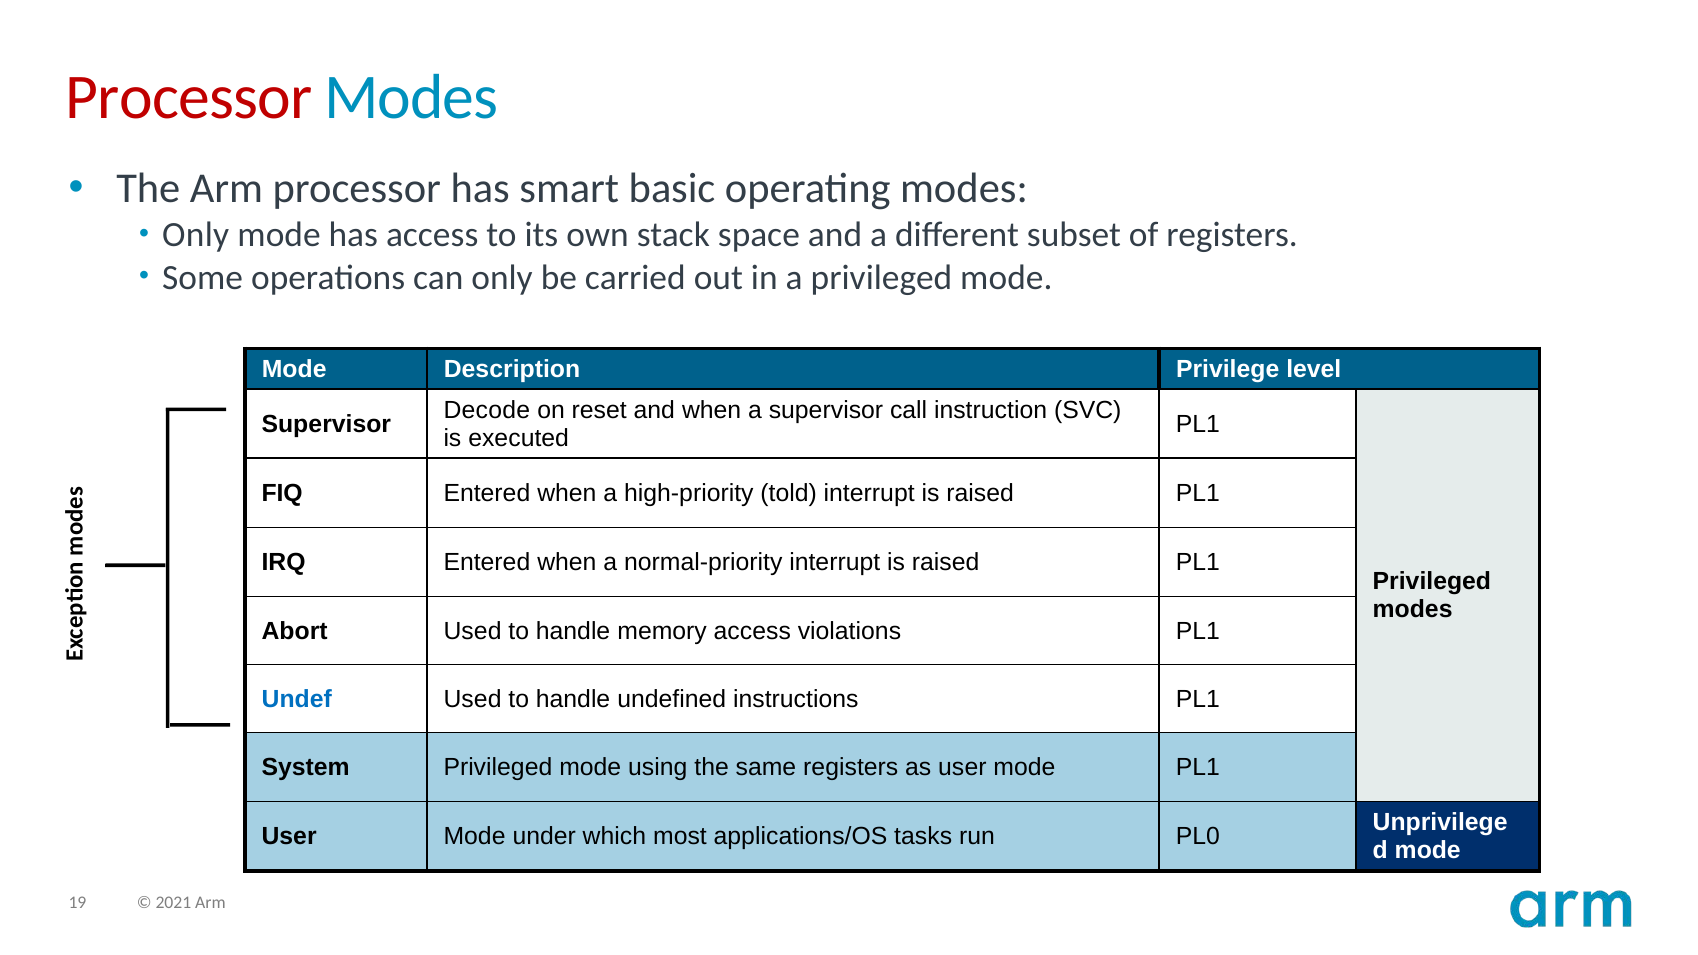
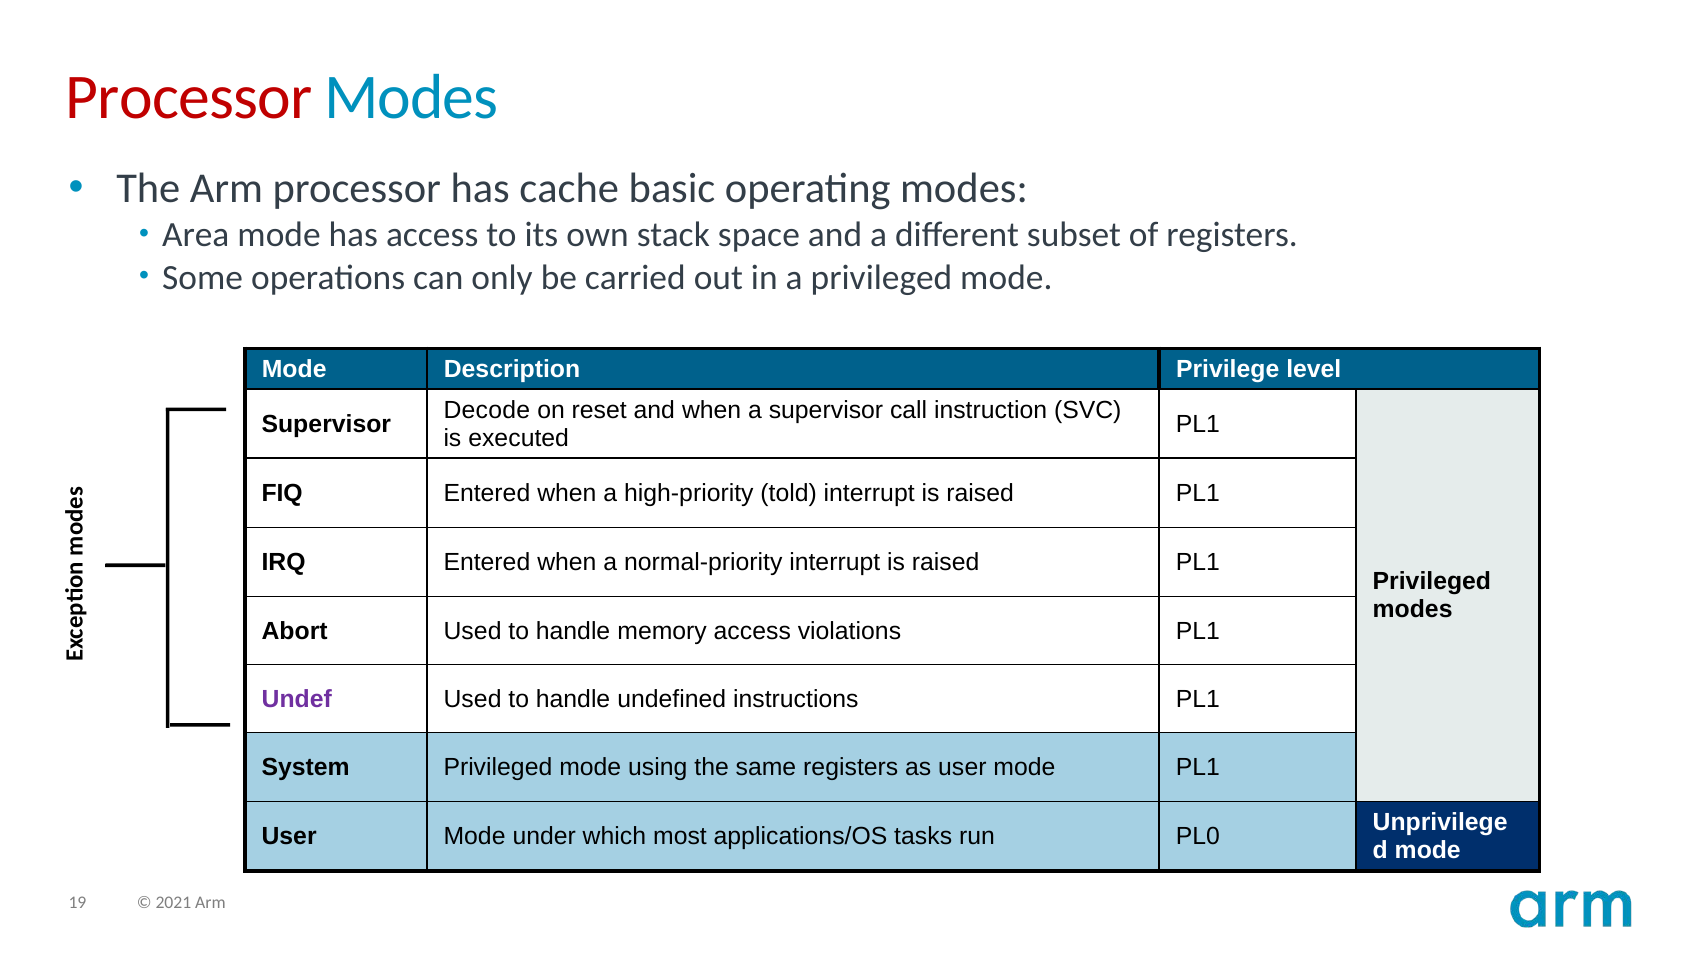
smart: smart -> cache
Only at (196, 235): Only -> Area
Undef colour: blue -> purple
